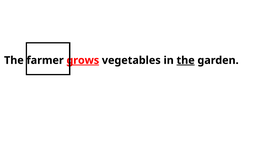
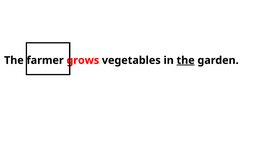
grows underline: present -> none
